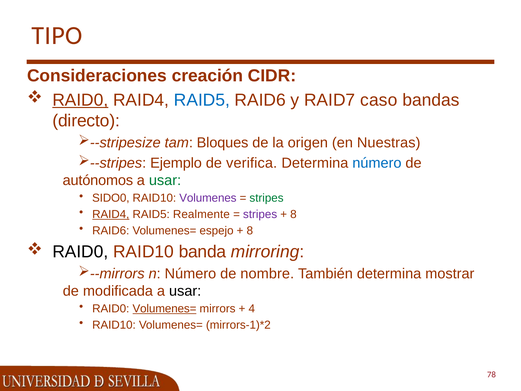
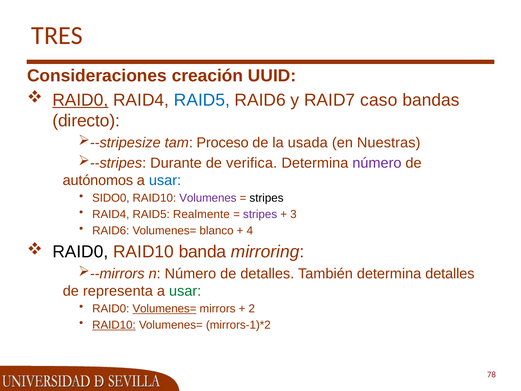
TIPO: TIPO -> TRES
CIDR: CIDR -> UUID
Bloques: Bloques -> Proceso
origen: origen -> usada
Ejemplo: Ejemplo -> Durante
número at (377, 163) colour: blue -> purple
usar at (165, 180) colour: green -> blue
stripes at (267, 198) colour: green -> black
RAID4 at (111, 214) underline: present -> none
8 at (293, 214): 8 -> 3
espejo: espejo -> blanco
8 at (250, 230): 8 -> 4
de nombre: nombre -> detalles
determina mostrar: mostrar -> detalles
modificada: modificada -> representa
usar at (185, 291) colour: black -> green
4: 4 -> 2
RAID10 at (114, 325) underline: none -> present
